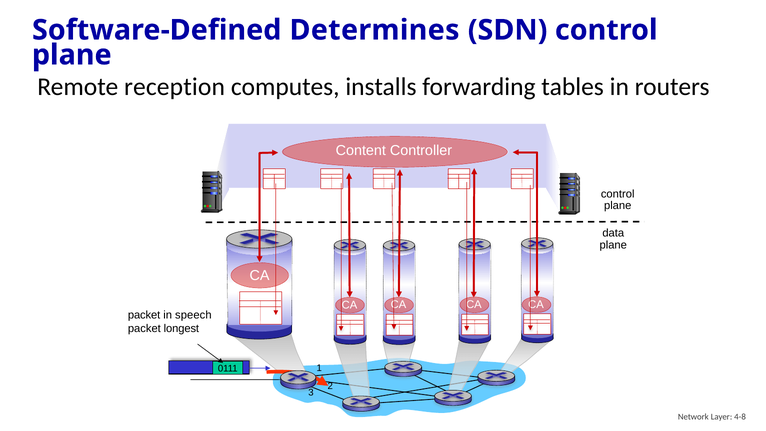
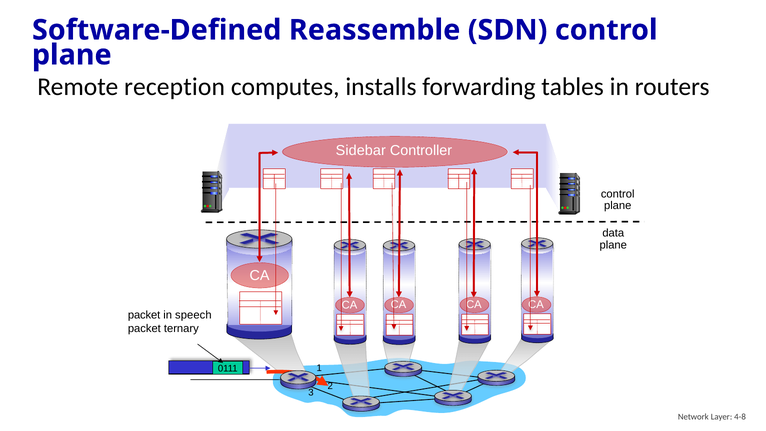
Determines: Determines -> Reassemble
Content: Content -> Sidebar
longest: longest -> ternary
